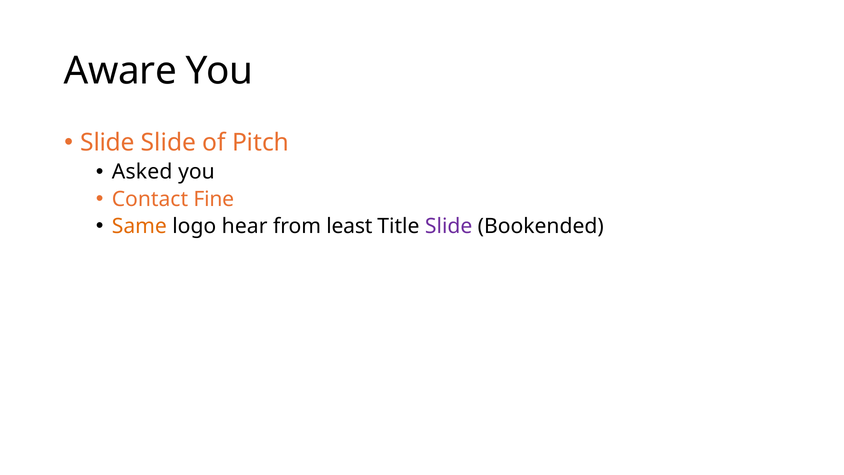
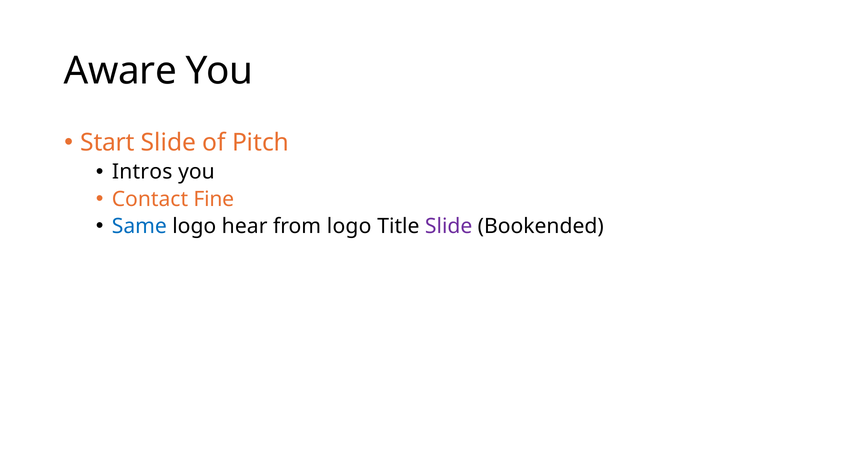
Slide at (107, 143): Slide -> Start
Asked: Asked -> Intros
Same colour: orange -> blue
from least: least -> logo
